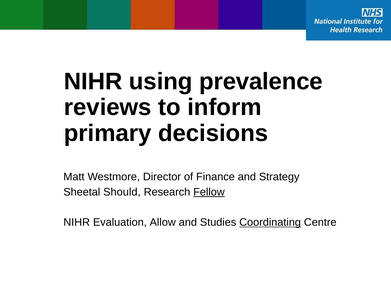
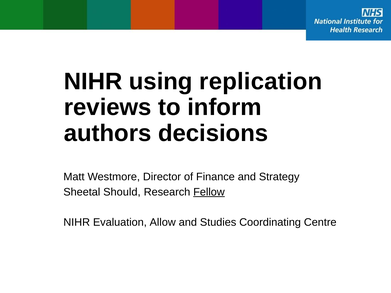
prevalence: prevalence -> replication
primary: primary -> authors
Coordinating underline: present -> none
